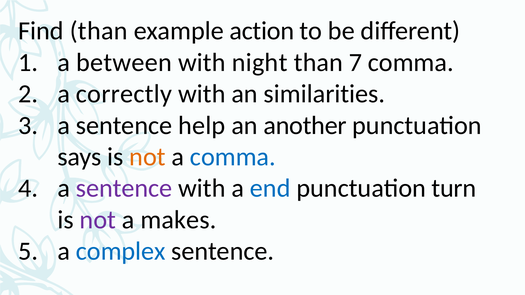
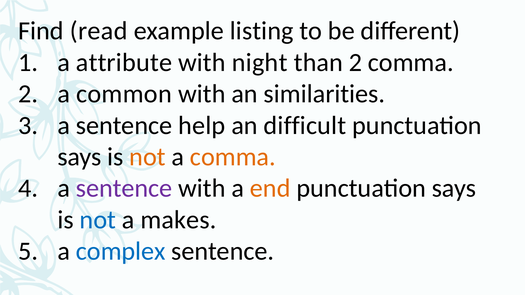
Find than: than -> read
action: action -> listing
between: between -> attribute
than 7: 7 -> 2
correctly: correctly -> common
another: another -> difficult
comma at (233, 157) colour: blue -> orange
end colour: blue -> orange
turn at (454, 189): turn -> says
not at (98, 220) colour: purple -> blue
